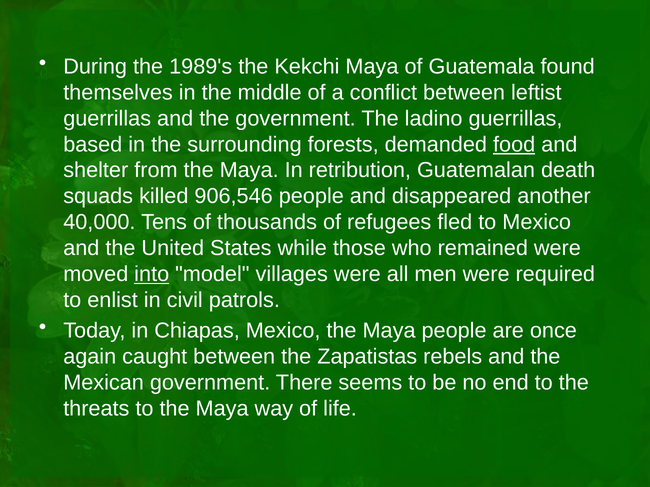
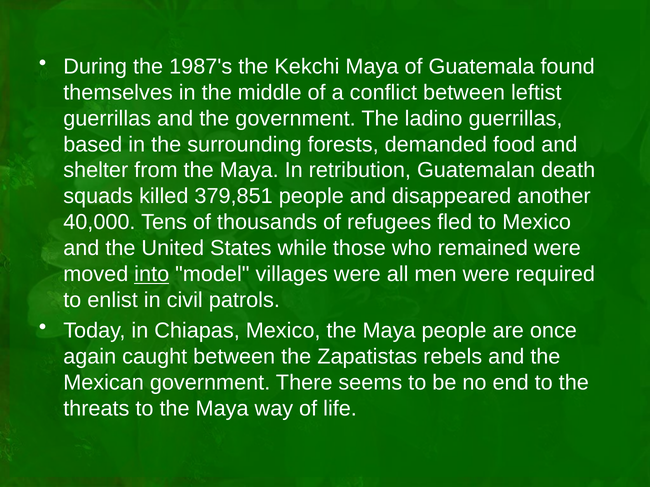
1989's: 1989's -> 1987's
food underline: present -> none
906,546: 906,546 -> 379,851
